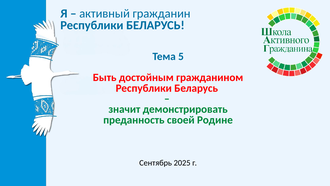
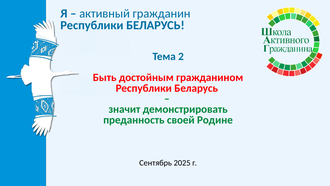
5: 5 -> 2
